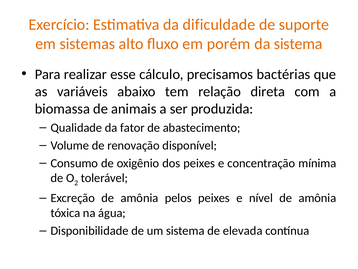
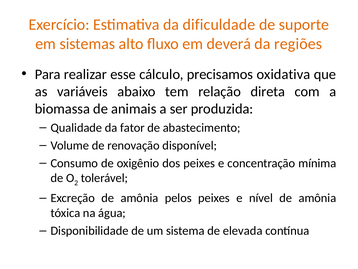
porém: porém -> deverá
da sistema: sistema -> regiões
bactérias: bactérias -> oxidativa
